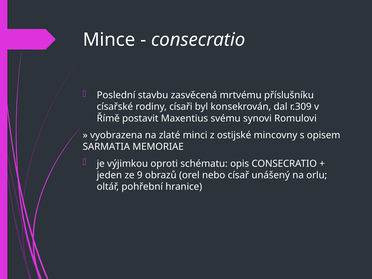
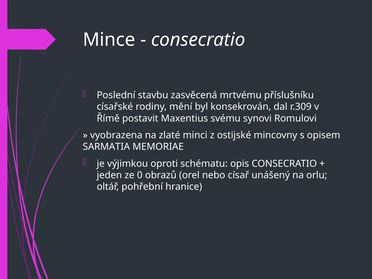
císaři: císaři -> mění
9: 9 -> 0
